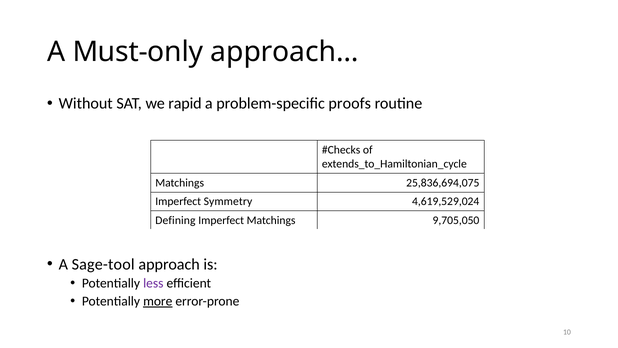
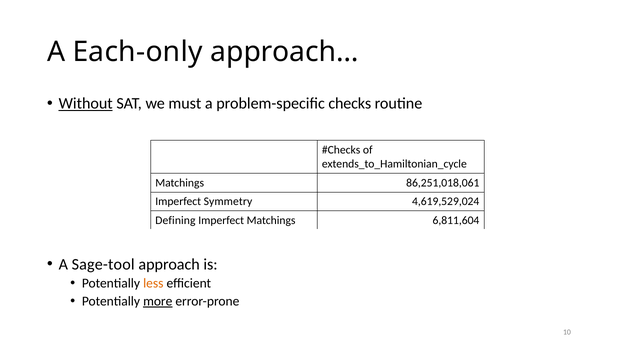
Must-only: Must-only -> Each-only
Without underline: none -> present
rapid: rapid -> must
proofs: proofs -> checks
25,836,694,075: 25,836,694,075 -> 86,251,018,061
9,705,050: 9,705,050 -> 6,811,604
less colour: purple -> orange
